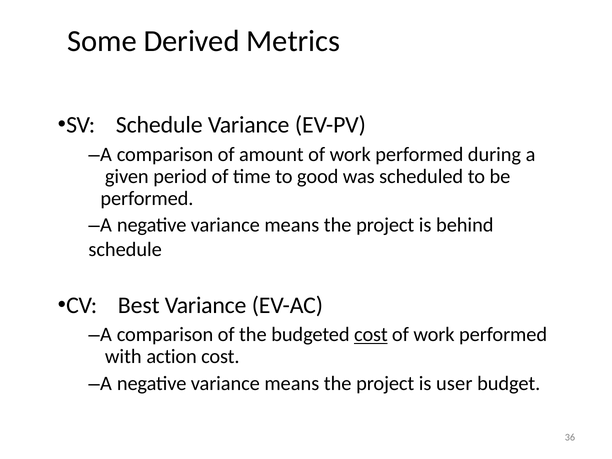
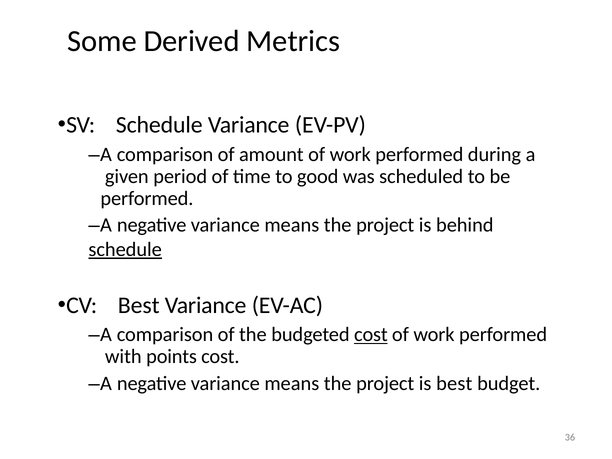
schedule at (125, 250) underline: none -> present
action: action -> points
is user: user -> best
